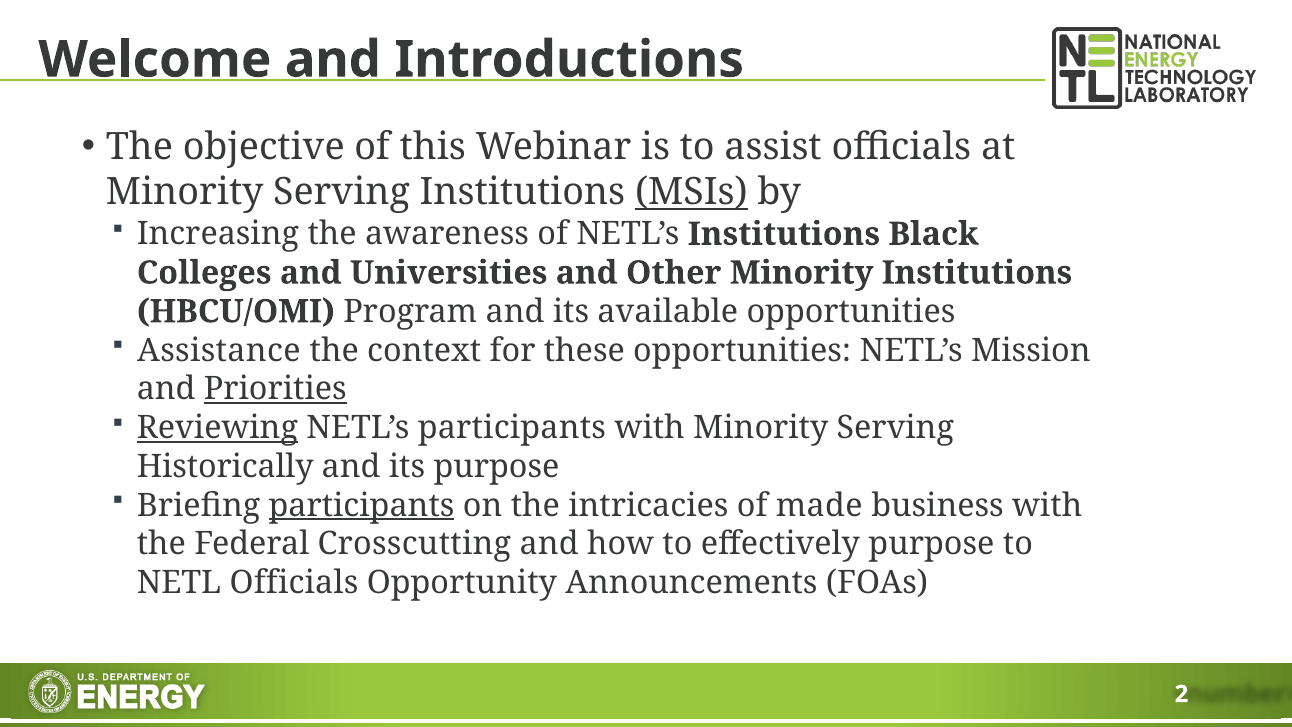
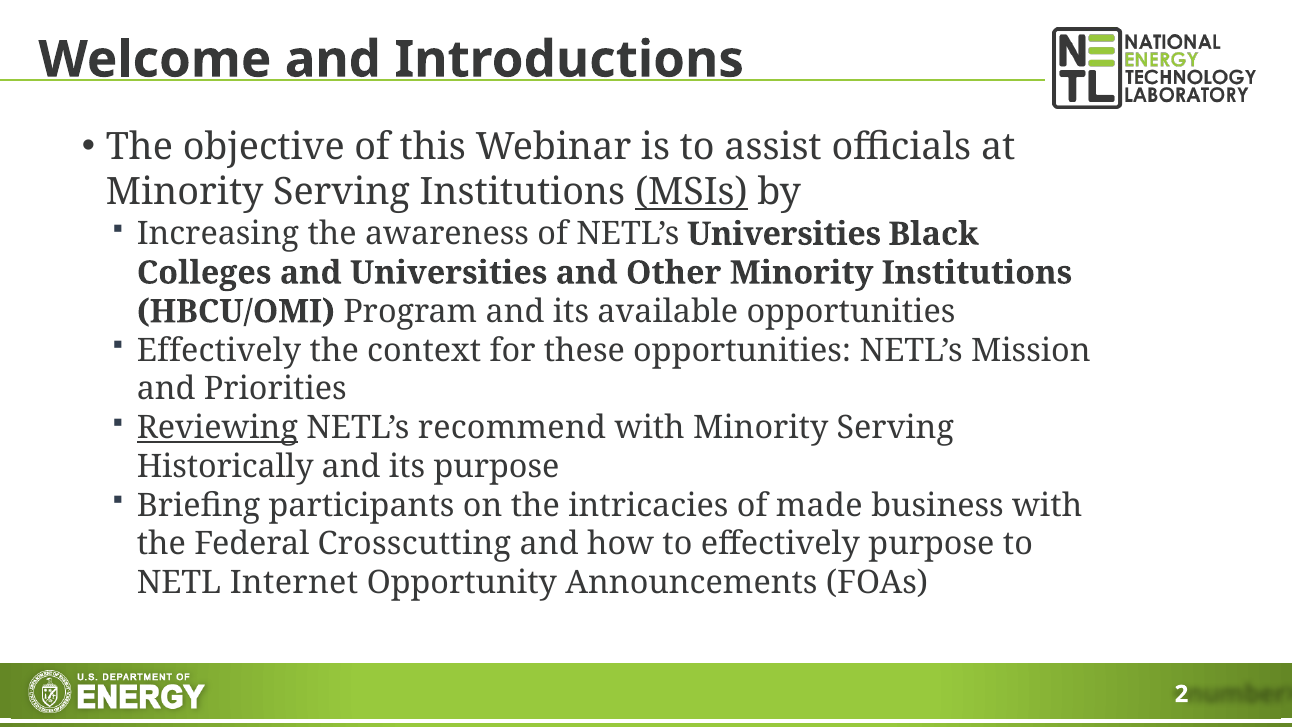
NETL’s Institutions: Institutions -> Universities
Assistance at (219, 350): Assistance -> Effectively
Priorities underline: present -> none
NETL’s participants: participants -> recommend
participants at (362, 505) underline: present -> none
NETL Officials: Officials -> Internet
